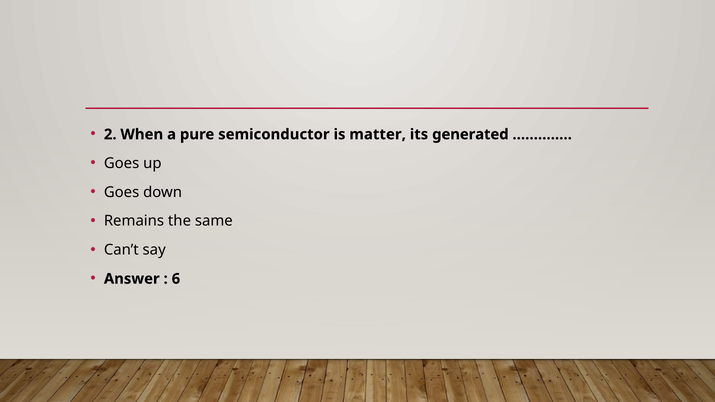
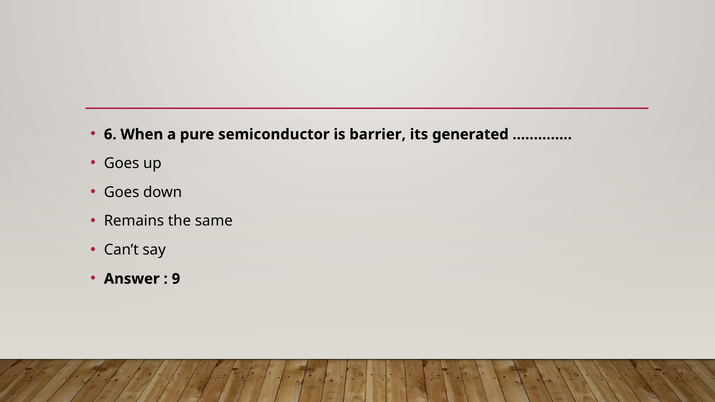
2: 2 -> 6
matter: matter -> barrier
6: 6 -> 9
